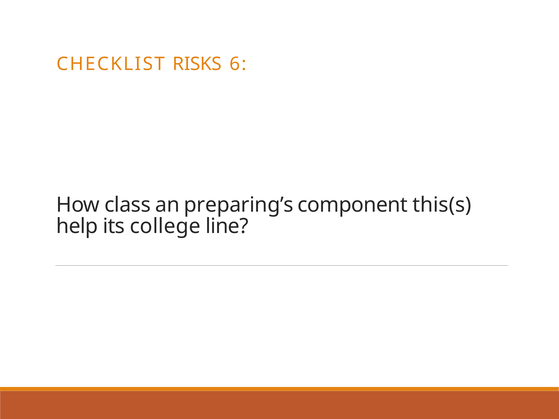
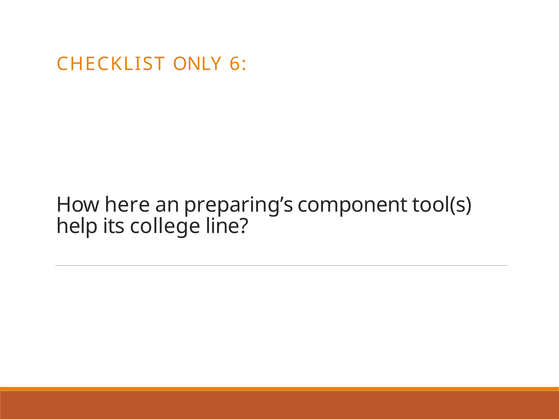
RISKS: RISKS -> ONLY
class: class -> here
this(s: this(s -> tool(s
